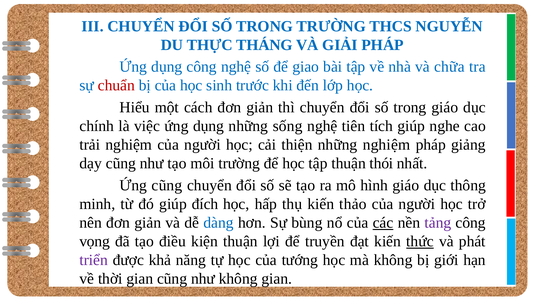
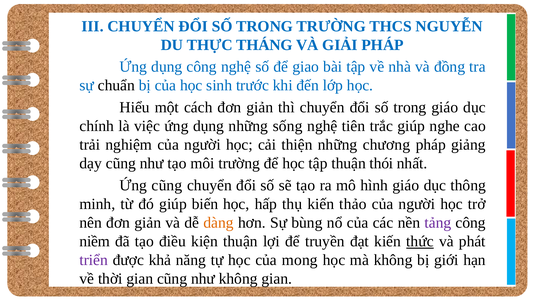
chữa: chữa -> đồng
chuẩn colour: red -> black
tích: tích -> trắc
những nghiệm: nghiệm -> chương
đích: đích -> biến
dàng colour: blue -> orange
các underline: present -> none
vọng: vọng -> niềm
tướng: tướng -> mong
